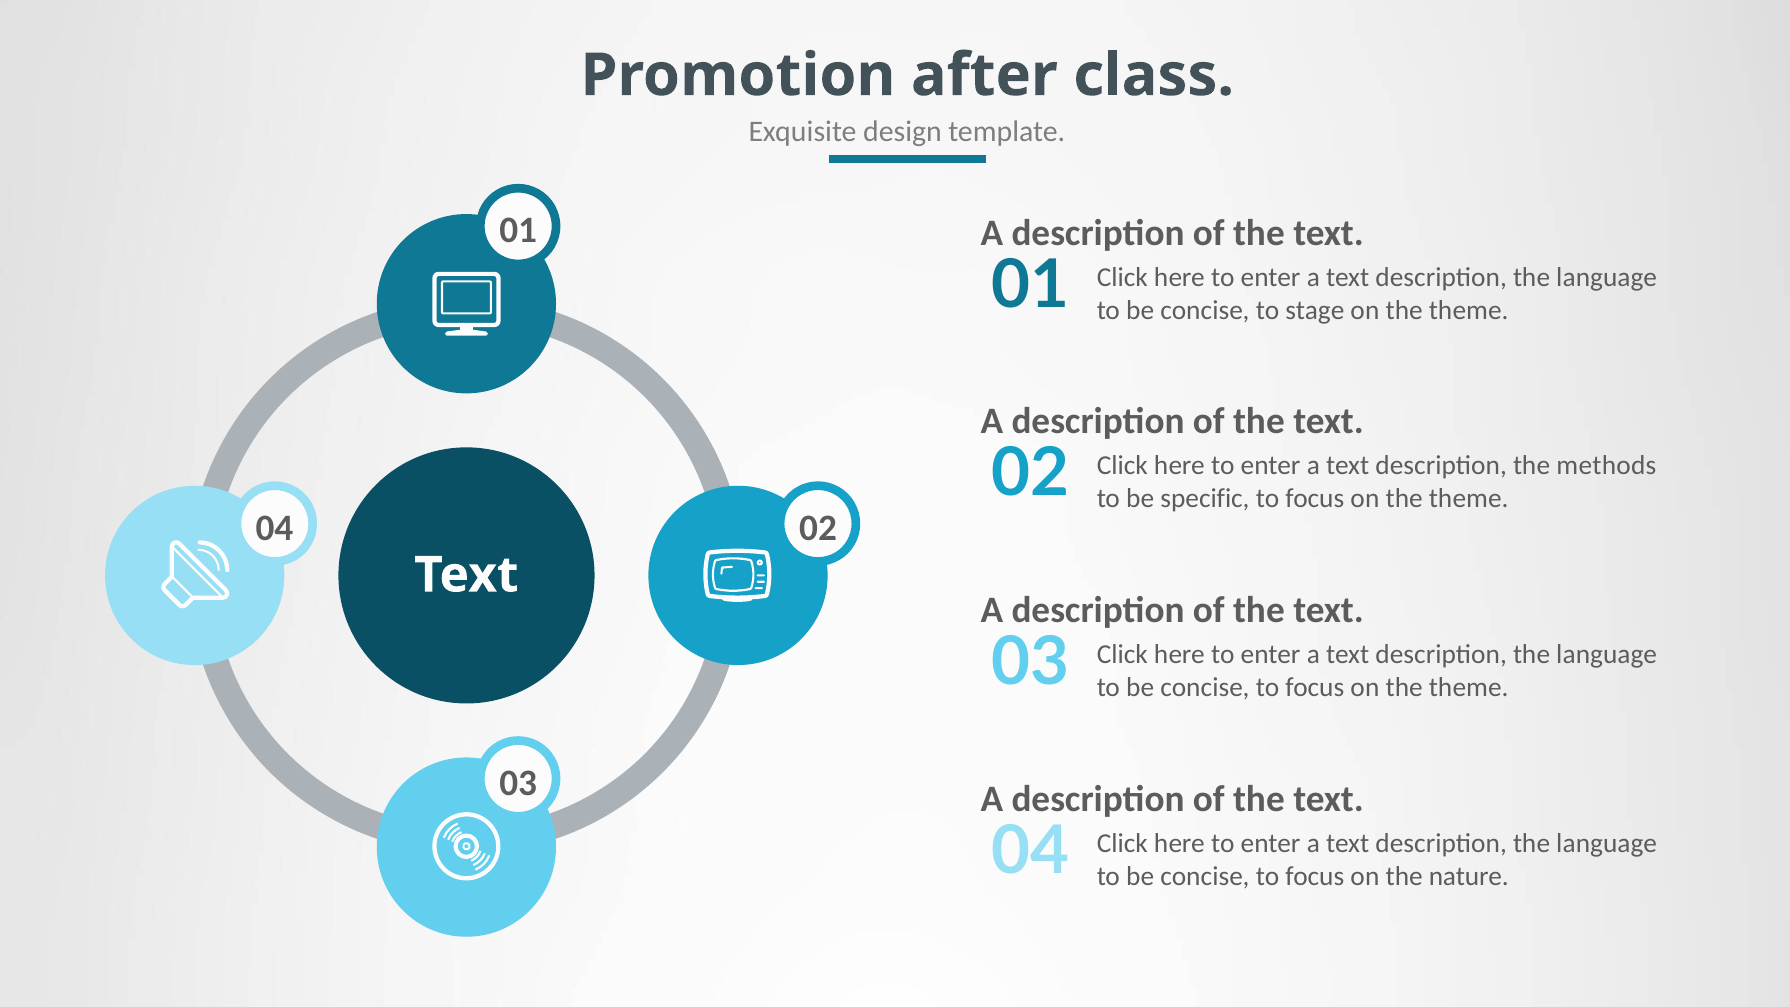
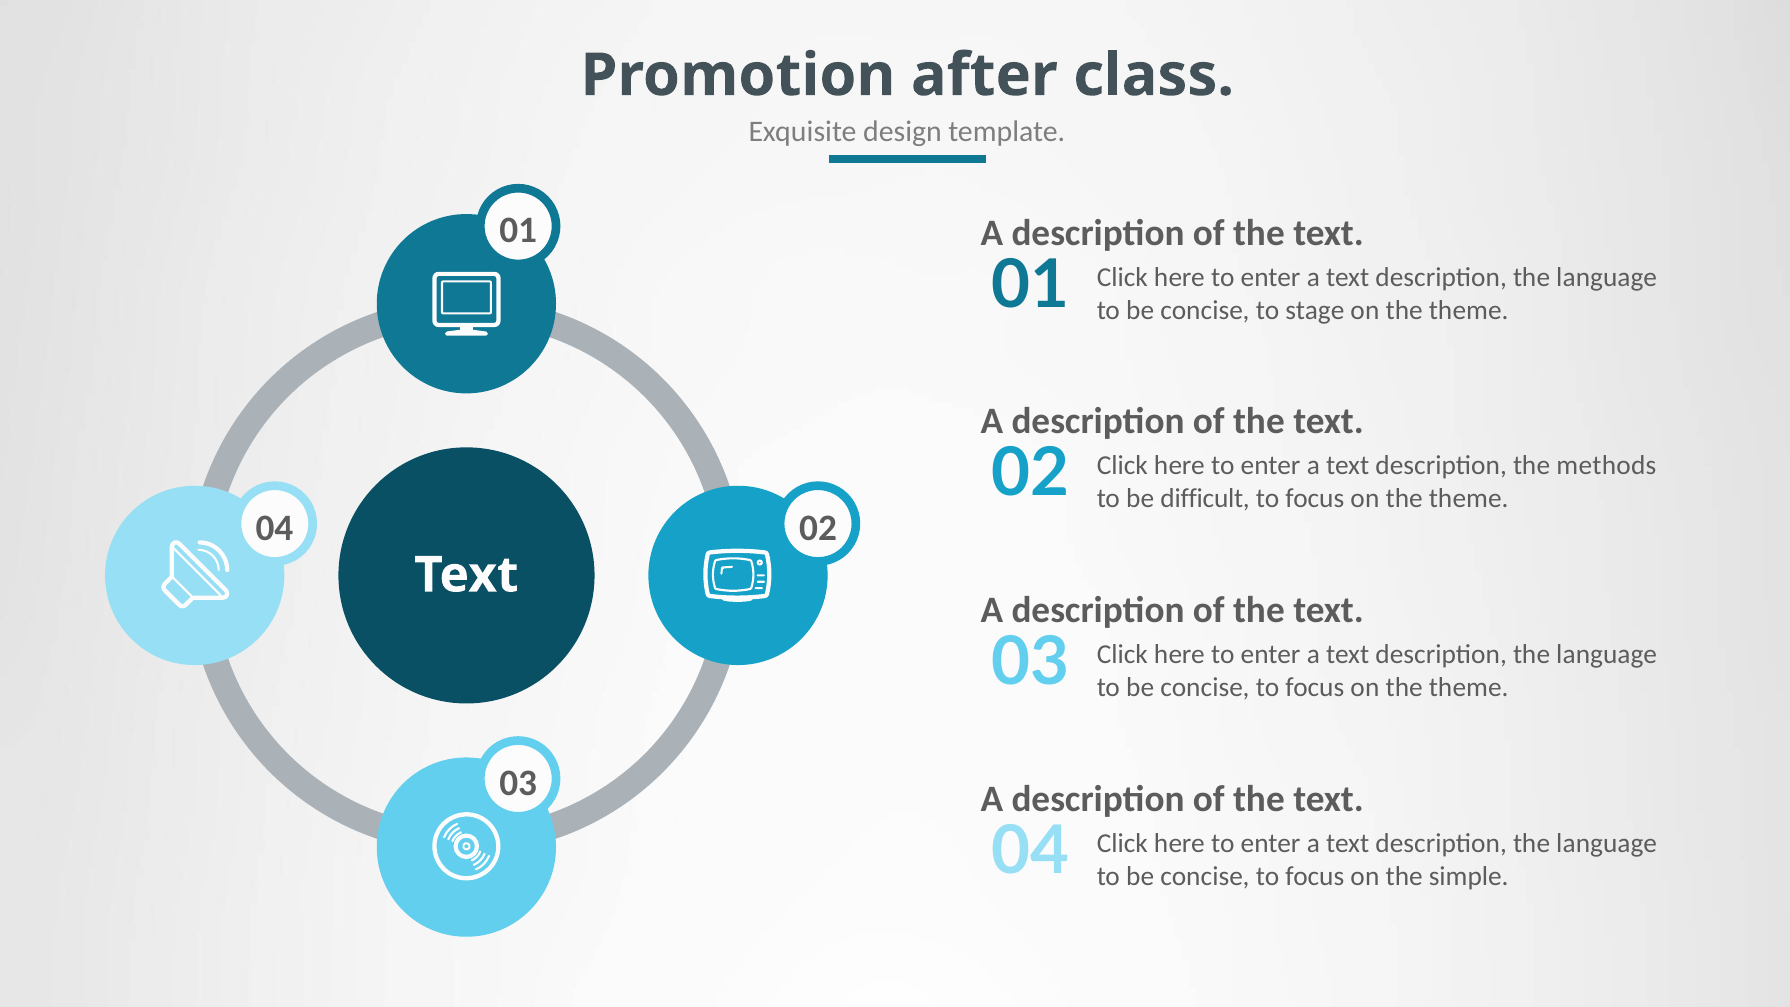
specific: specific -> difficult
nature: nature -> simple
